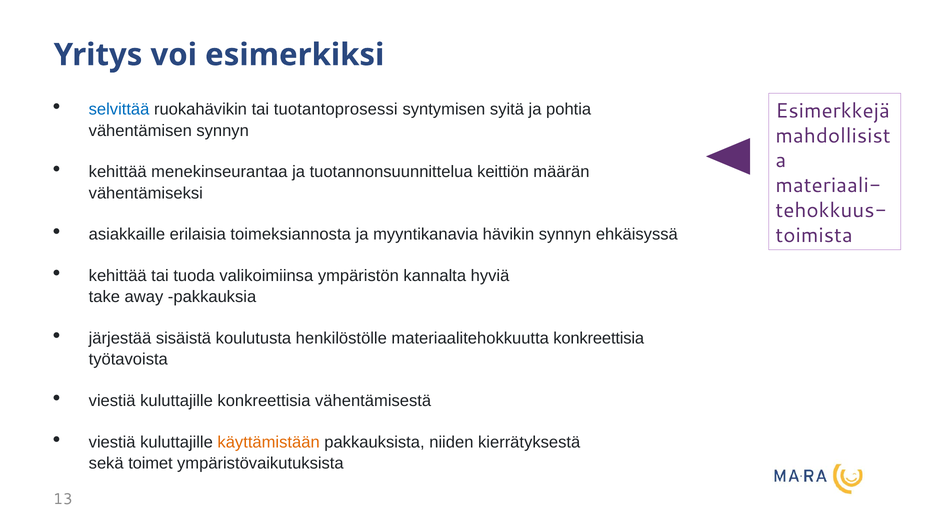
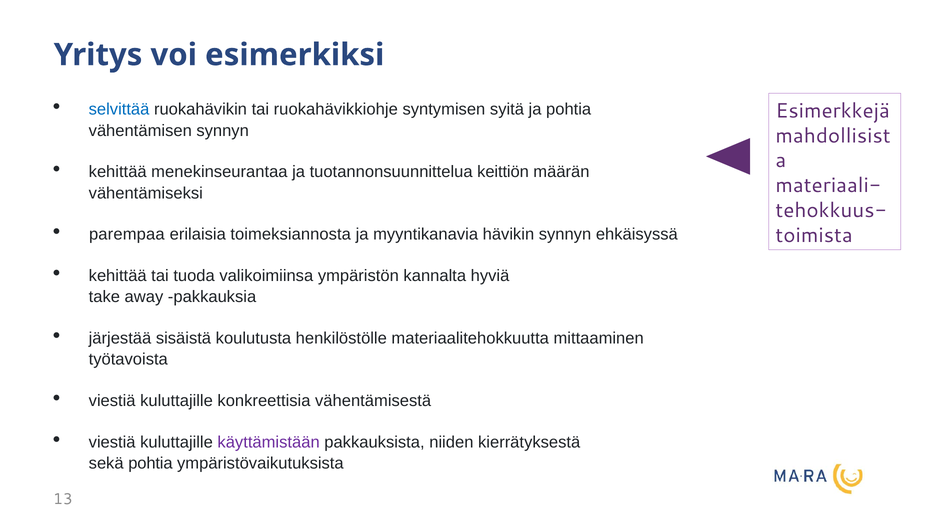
tuotantoprosessi: tuotantoprosessi -> ruokahävikkiohje
asiakkaille: asiakkaille -> parempaa
materiaalitehokkuutta konkreettisia: konkreettisia -> mittaaminen
käyttämistään colour: orange -> purple
sekä toimet: toimet -> pohtia
